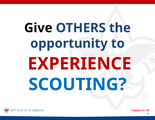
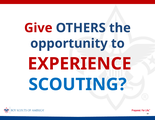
Give colour: black -> red
